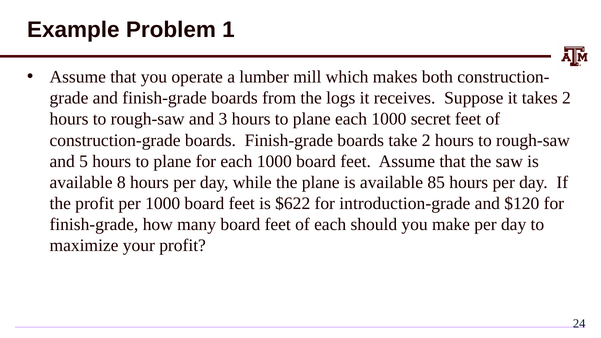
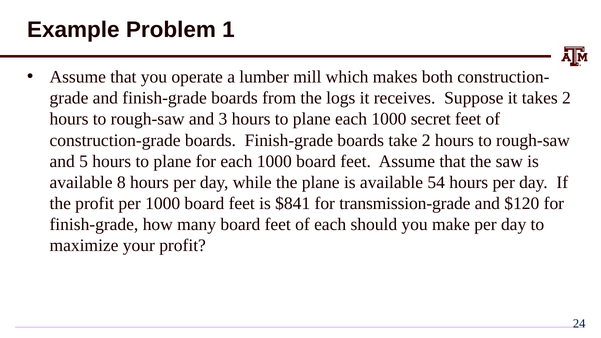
85: 85 -> 54
$622: $622 -> $841
introduction-grade: introduction-grade -> transmission-grade
